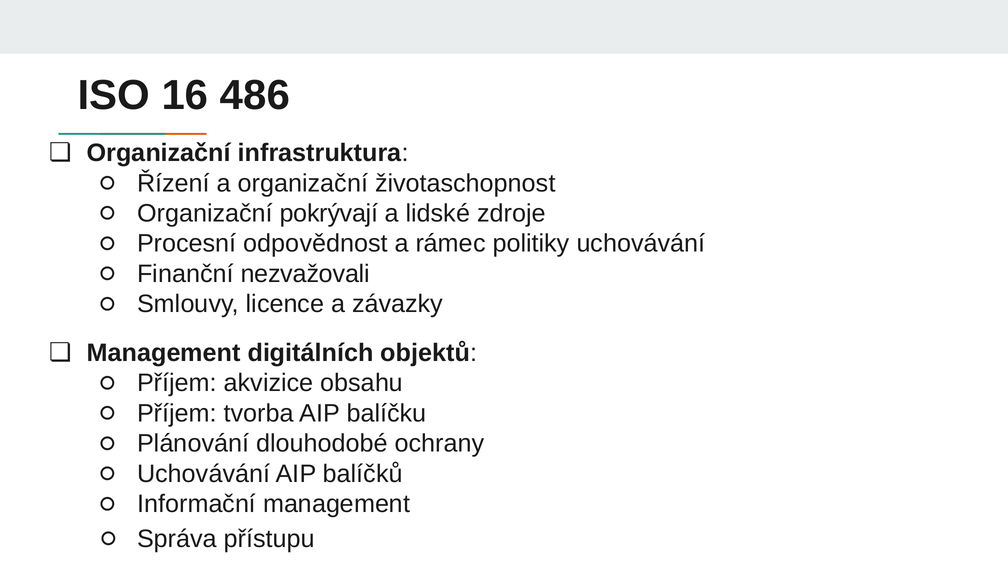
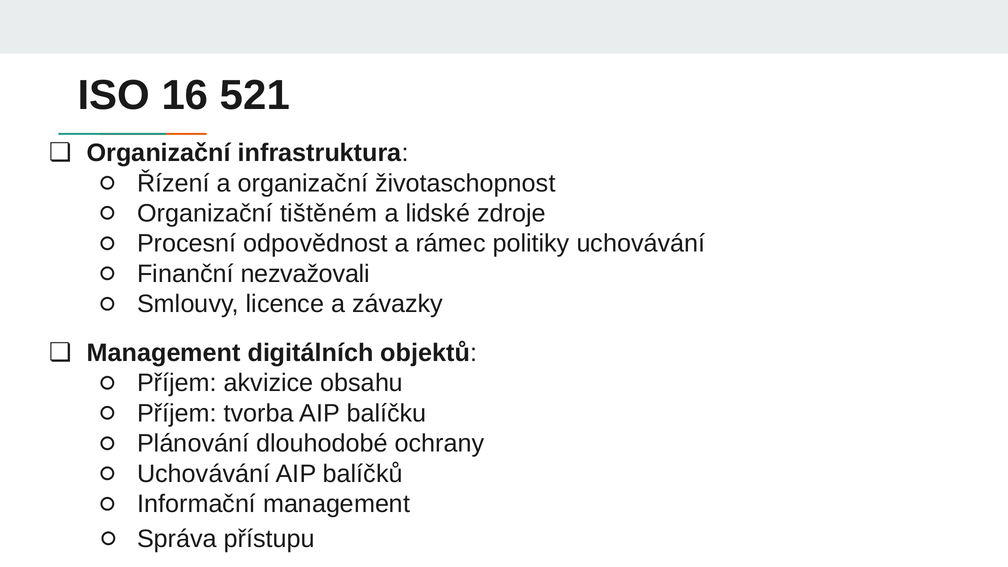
486: 486 -> 521
pokrývají: pokrývají -> tištěném
